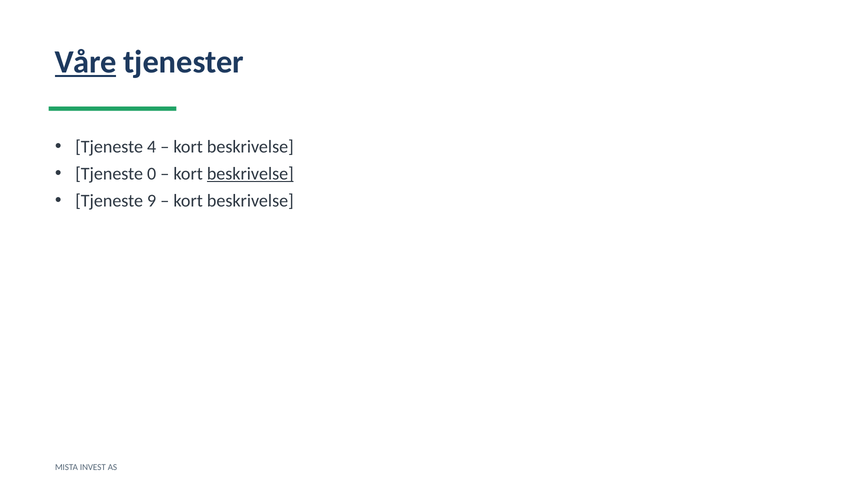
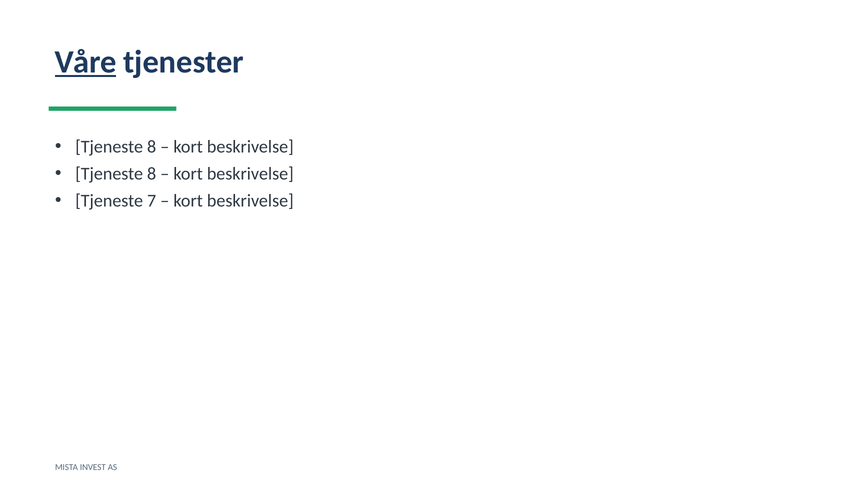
4 at (152, 147): 4 -> 8
0 at (152, 174): 0 -> 8
beskrivelse at (250, 174) underline: present -> none
9: 9 -> 7
